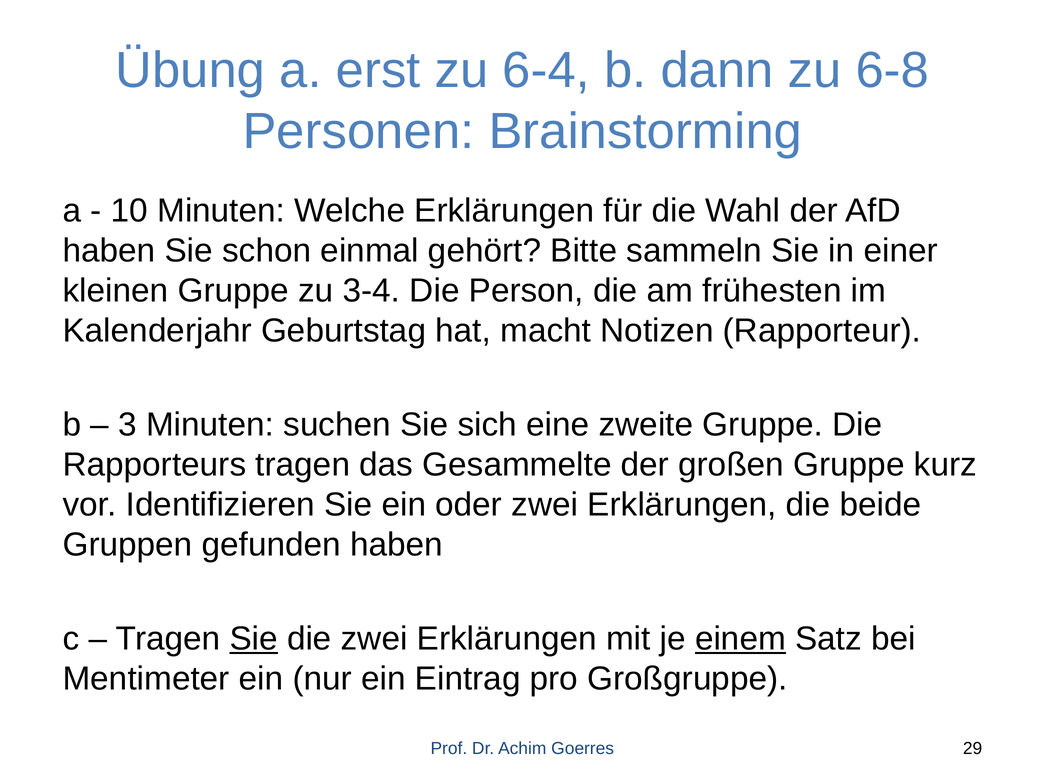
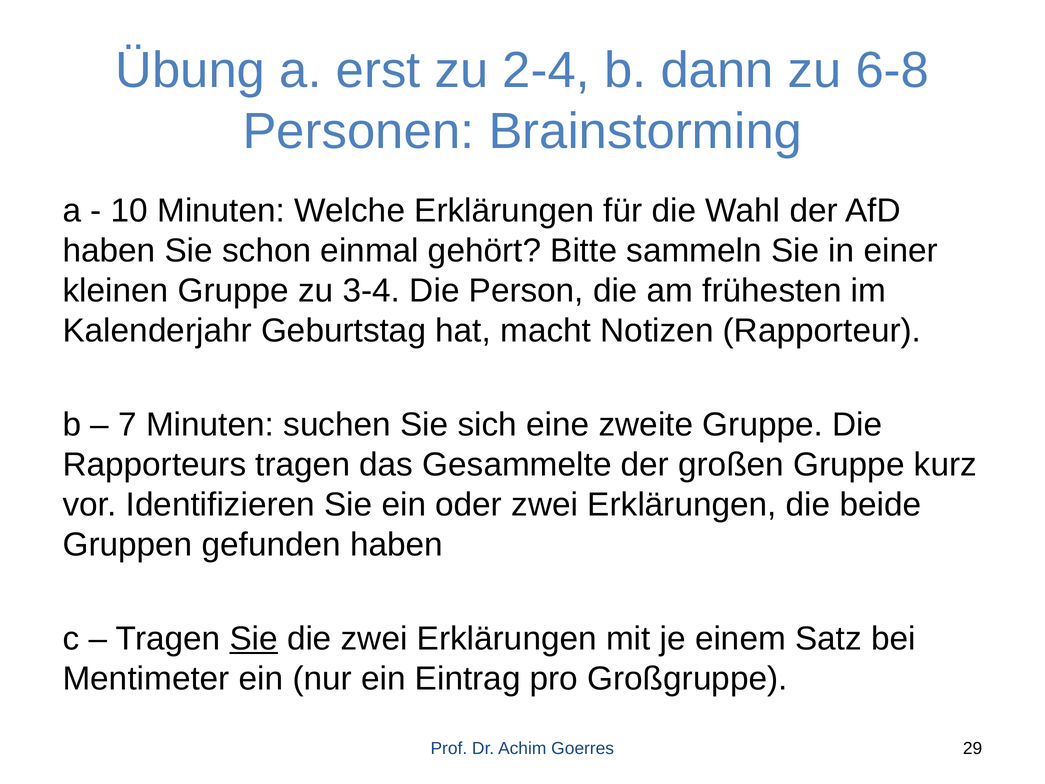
6-4: 6-4 -> 2-4
3: 3 -> 7
einem underline: present -> none
